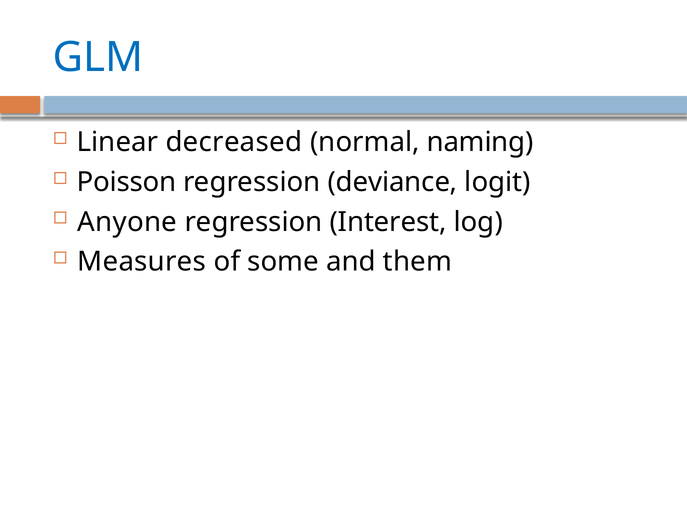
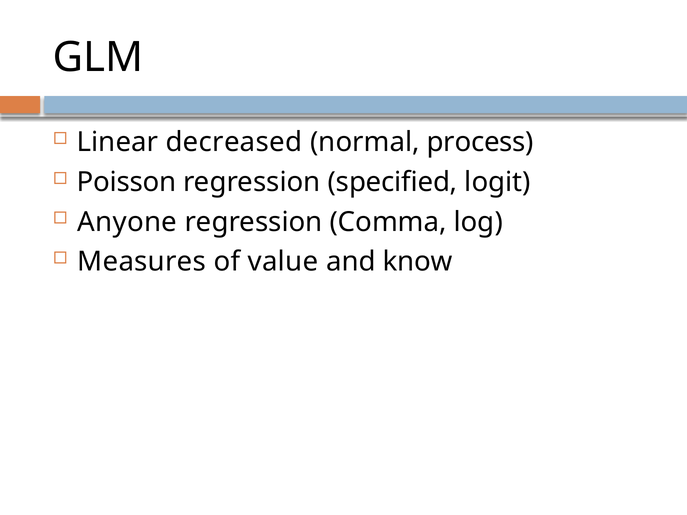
GLM colour: blue -> black
naming: naming -> process
deviance: deviance -> specified
Interest: Interest -> Comma
some: some -> value
them: them -> know
